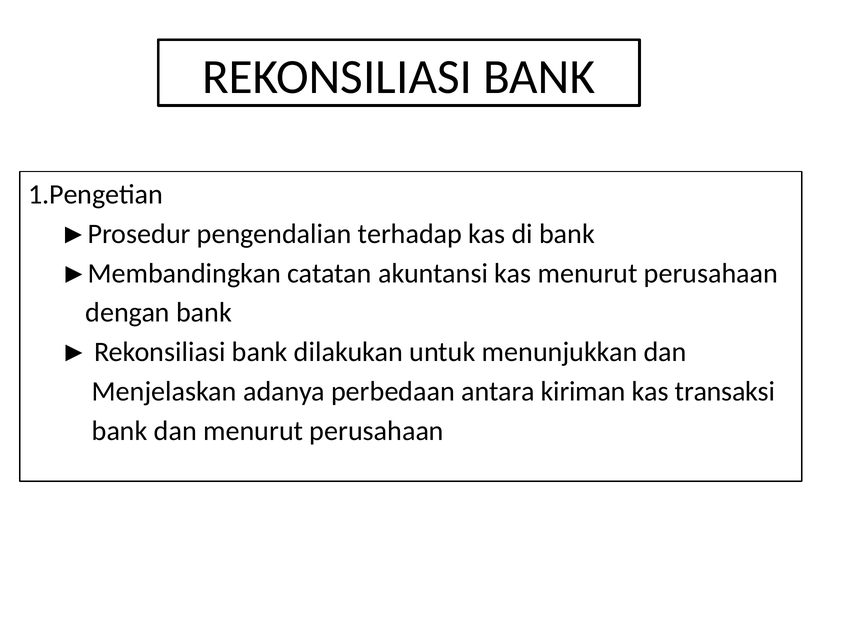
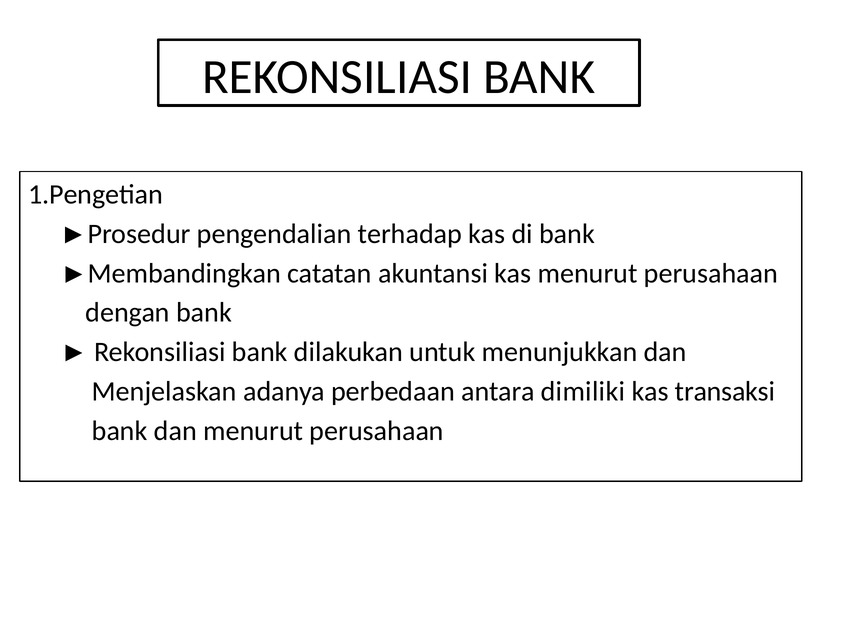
kiriman: kiriman -> dimiliki
